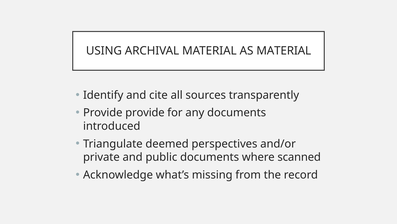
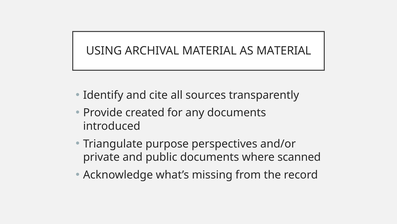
Provide provide: provide -> created
deemed: deemed -> purpose
